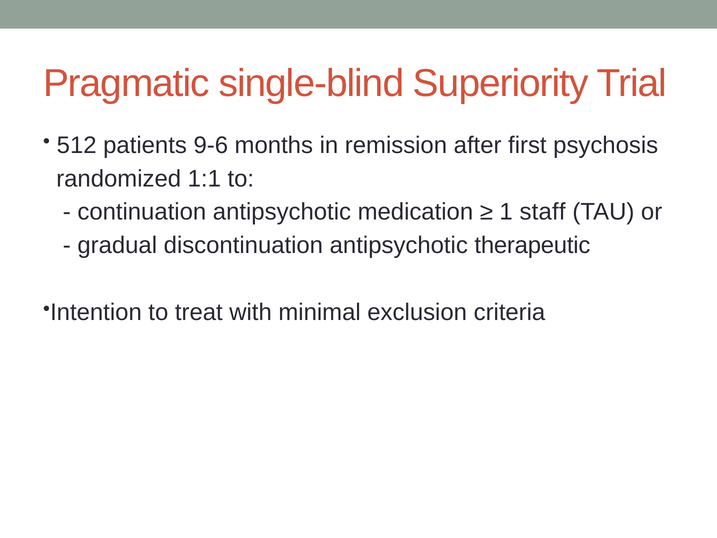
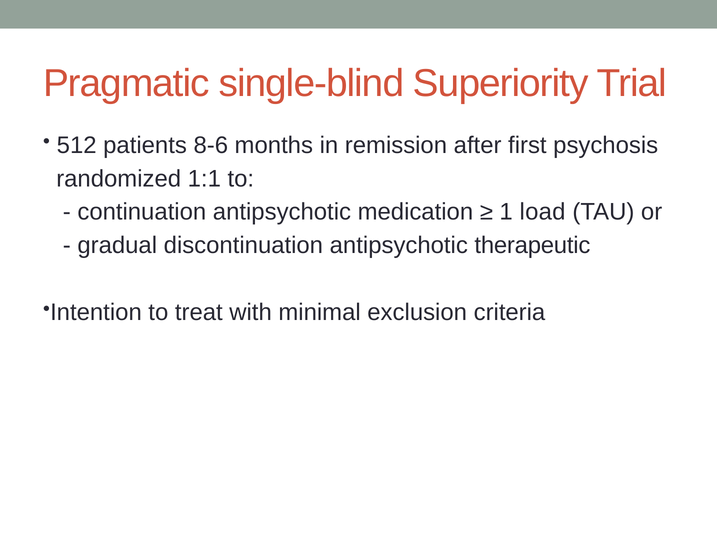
9-6: 9-6 -> 8-6
staff: staff -> load
